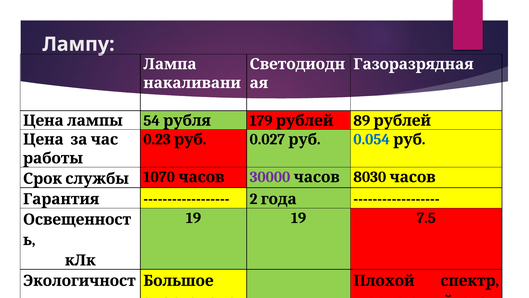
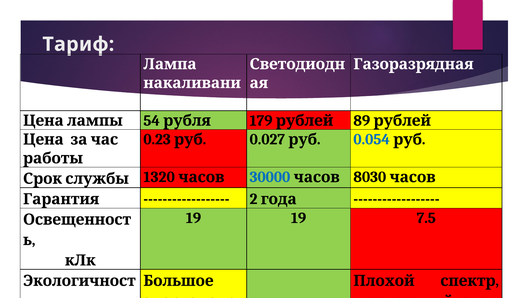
Лампу: Лампу -> Тариф
1070: 1070 -> 1320
30000 colour: purple -> blue
